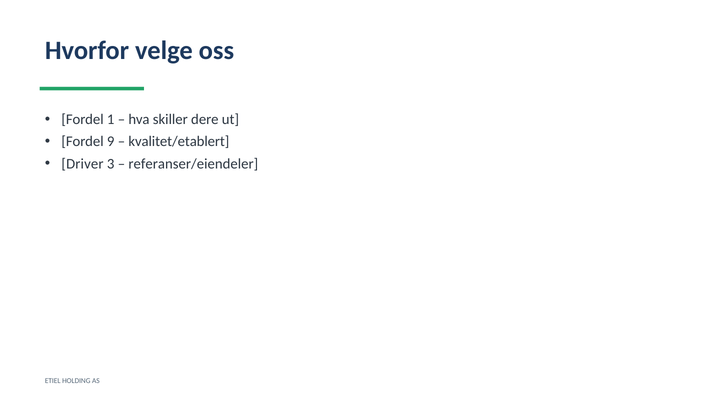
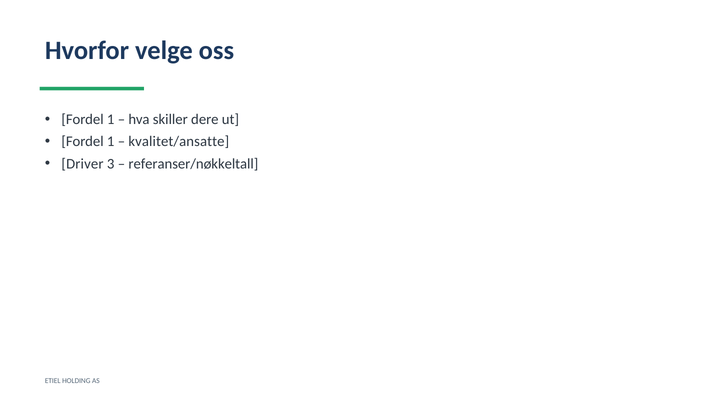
9 at (111, 142): 9 -> 1
kvalitet/etablert: kvalitet/etablert -> kvalitet/ansatte
referanser/eiendeler: referanser/eiendeler -> referanser/nøkkeltall
